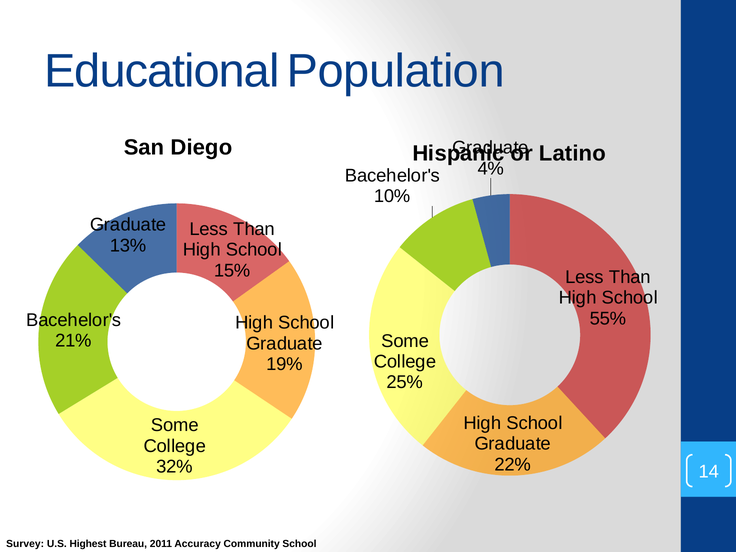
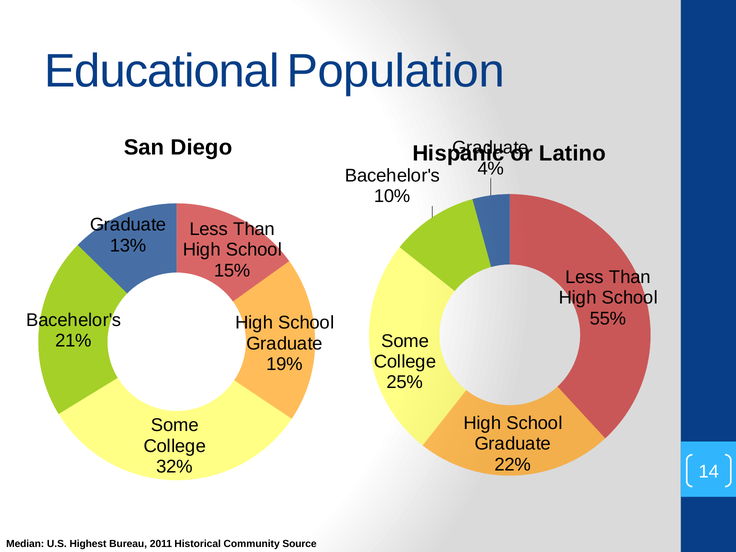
Survey: Survey -> Median
Accuracy: Accuracy -> Historical
Community School: School -> Source
